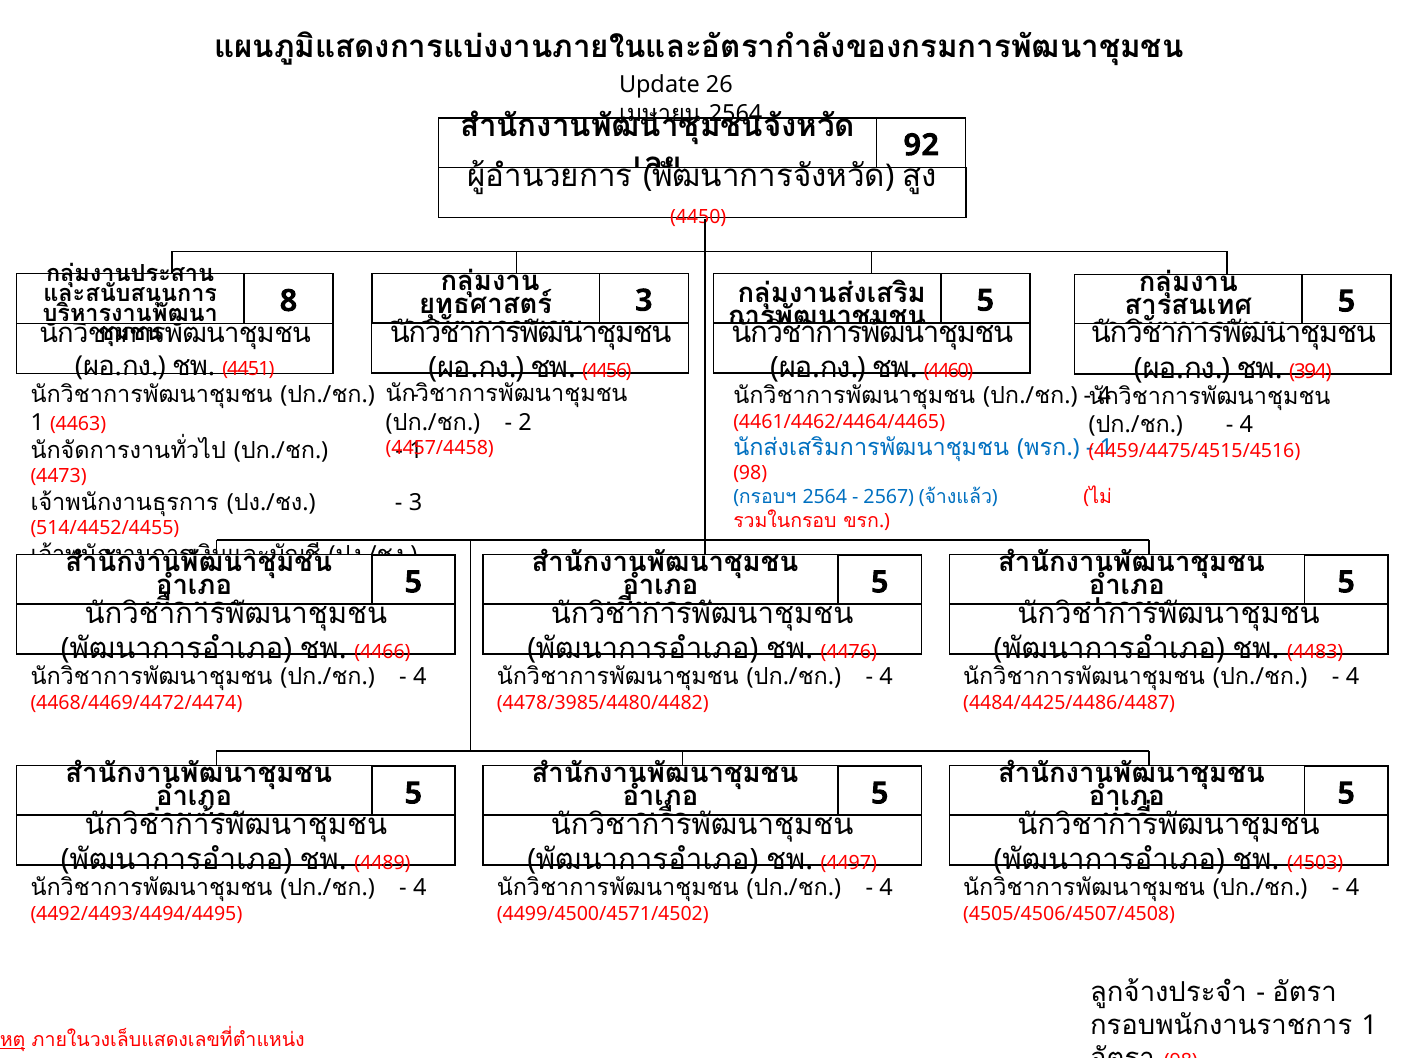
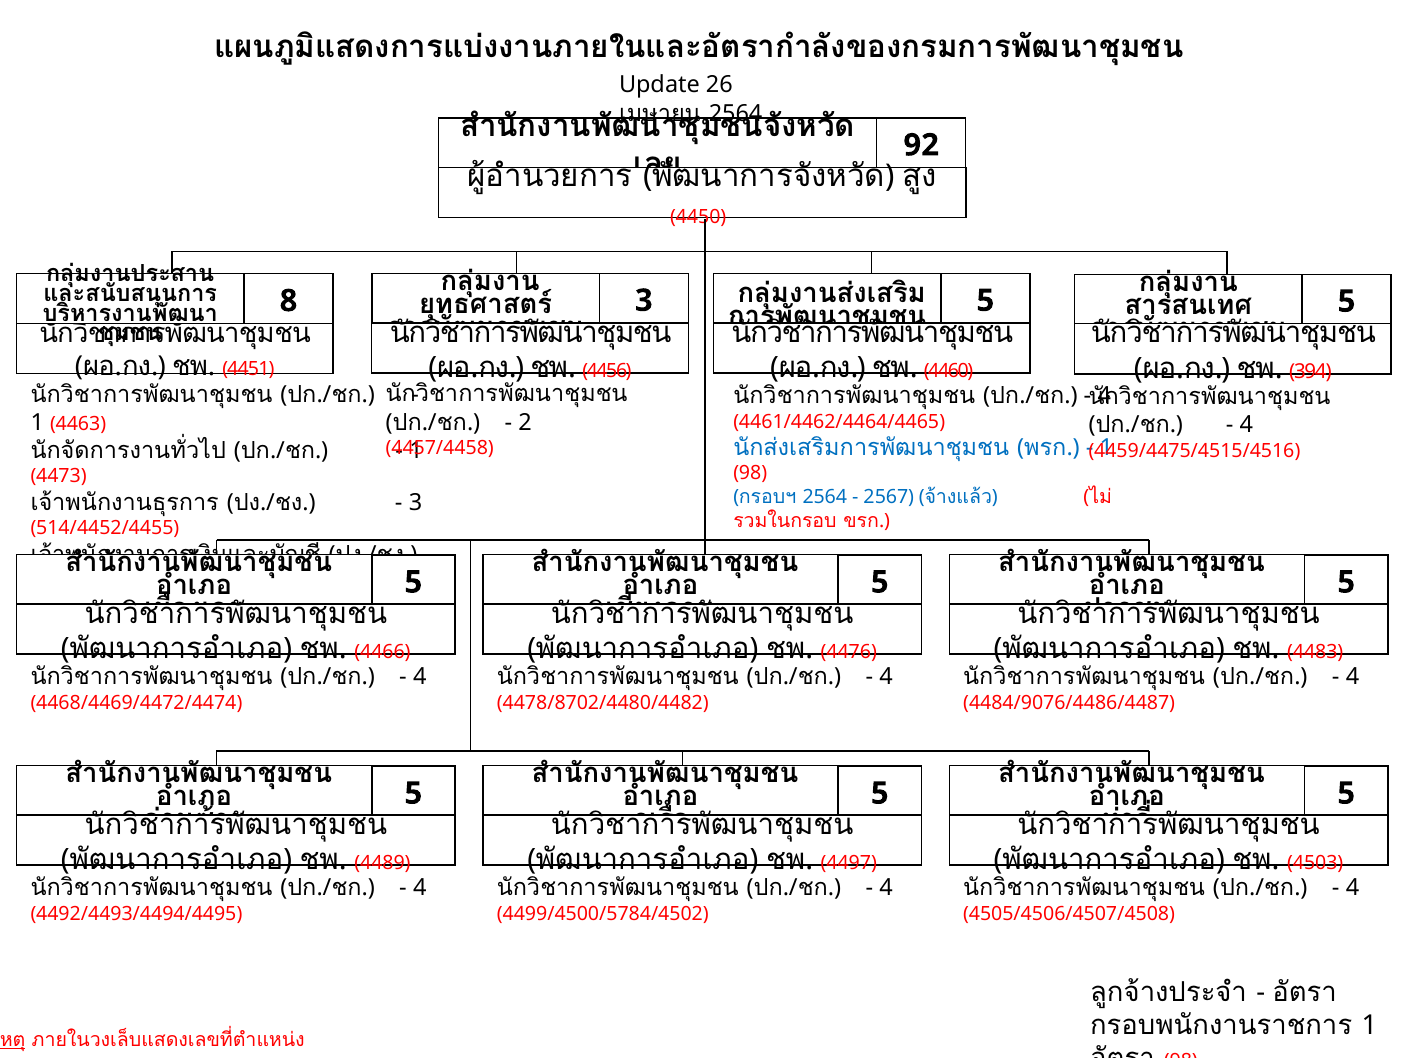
4478/3985/4480/4482: 4478/3985/4480/4482 -> 4478/8702/4480/4482
4484/4425/4486/4487: 4484/4425/4486/4487 -> 4484/9076/4486/4487
4499/4500/4571/4502: 4499/4500/4571/4502 -> 4499/4500/5784/4502
